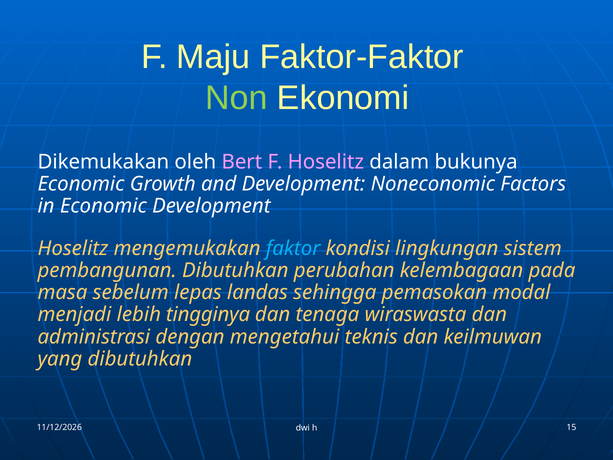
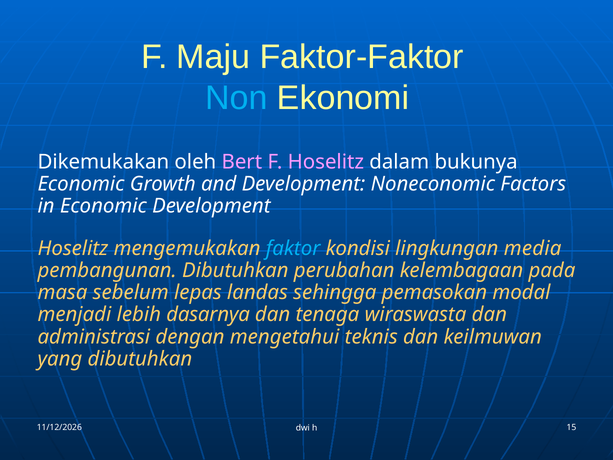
Non colour: light green -> light blue
sistem: sistem -> media
tingginya: tingginya -> dasarnya
